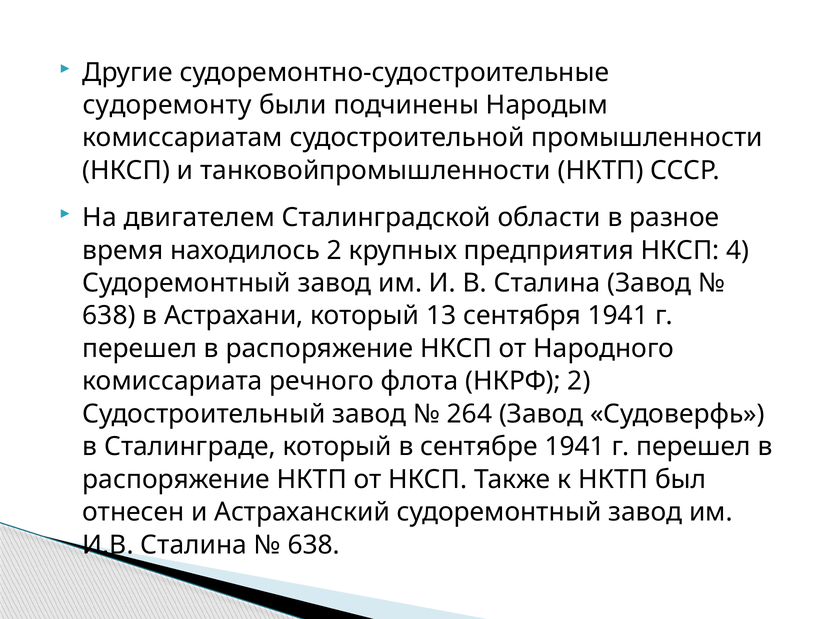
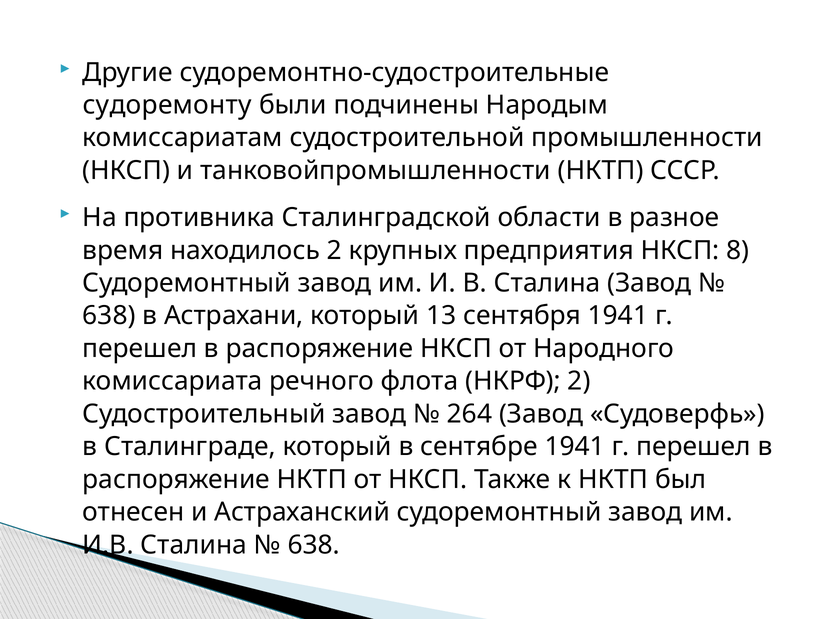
двигателем: двигателем -> противника
4: 4 -> 8
